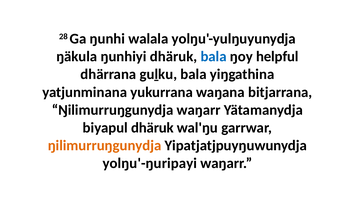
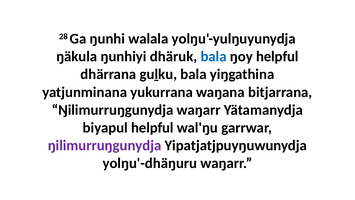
biyapul dhäruk: dhäruk -> helpful
ŋilimurruŋgunydja at (105, 145) colour: orange -> purple
yolŋu'-ŋuripayi: yolŋu'-ŋuripayi -> yolŋu'-dhäŋuru
